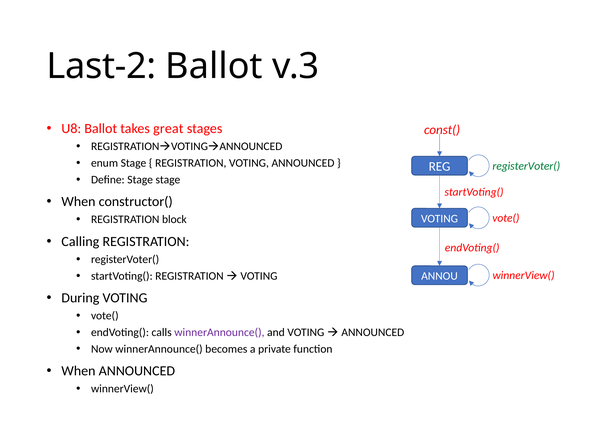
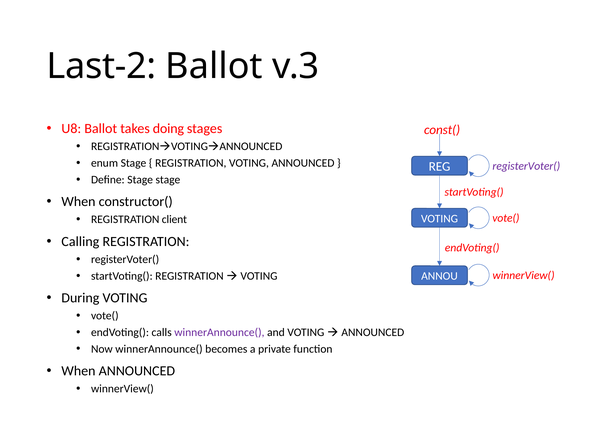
great: great -> doing
registerVoter( at (526, 166) colour: green -> purple
block: block -> client
